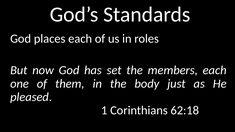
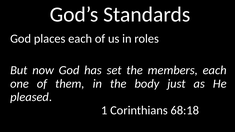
62:18: 62:18 -> 68:18
